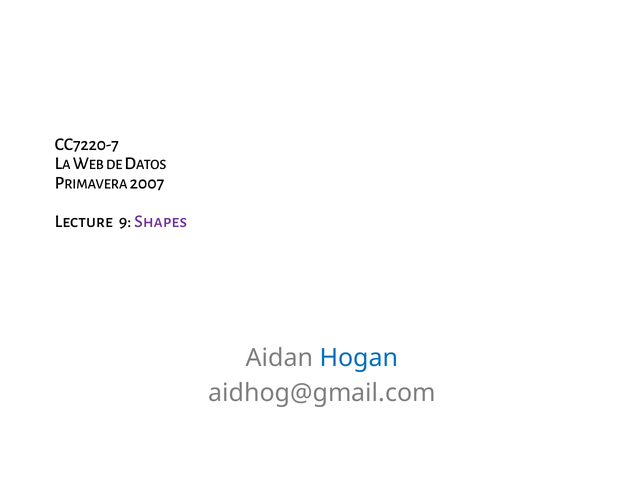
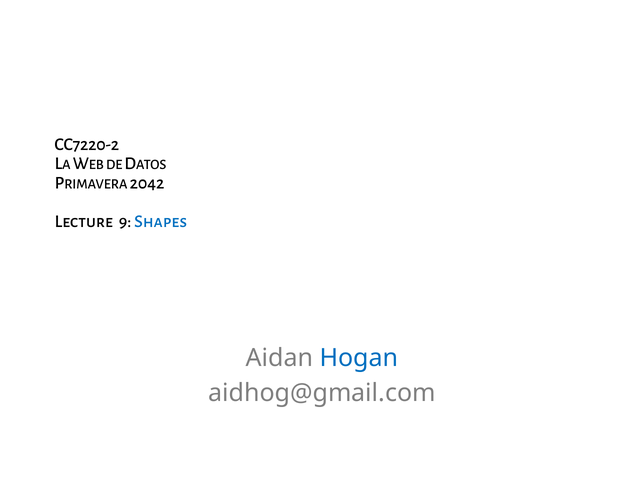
CC7220-7: CC7220-7 -> CC7220-2
2007: 2007 -> 2042
Shapes colour: purple -> blue
